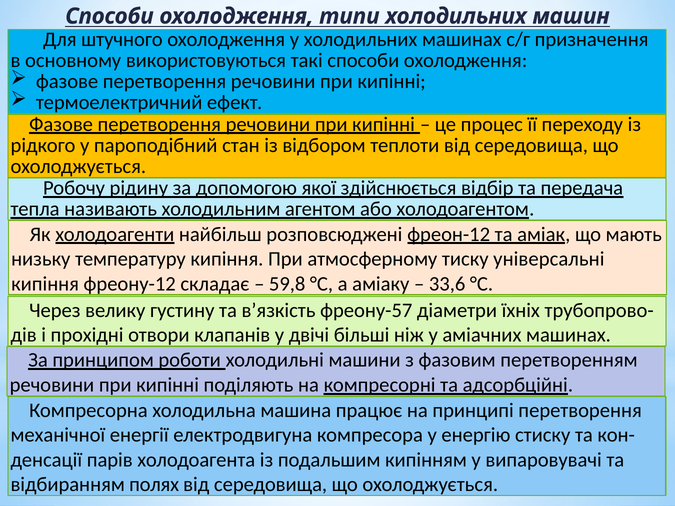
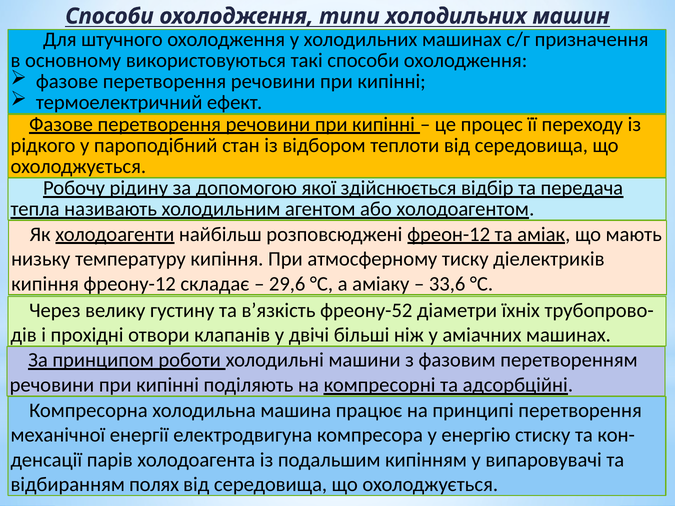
універсальні: універсальні -> діелектриків
59,8: 59,8 -> 29,6
фреону-57: фреону-57 -> фреону-52
